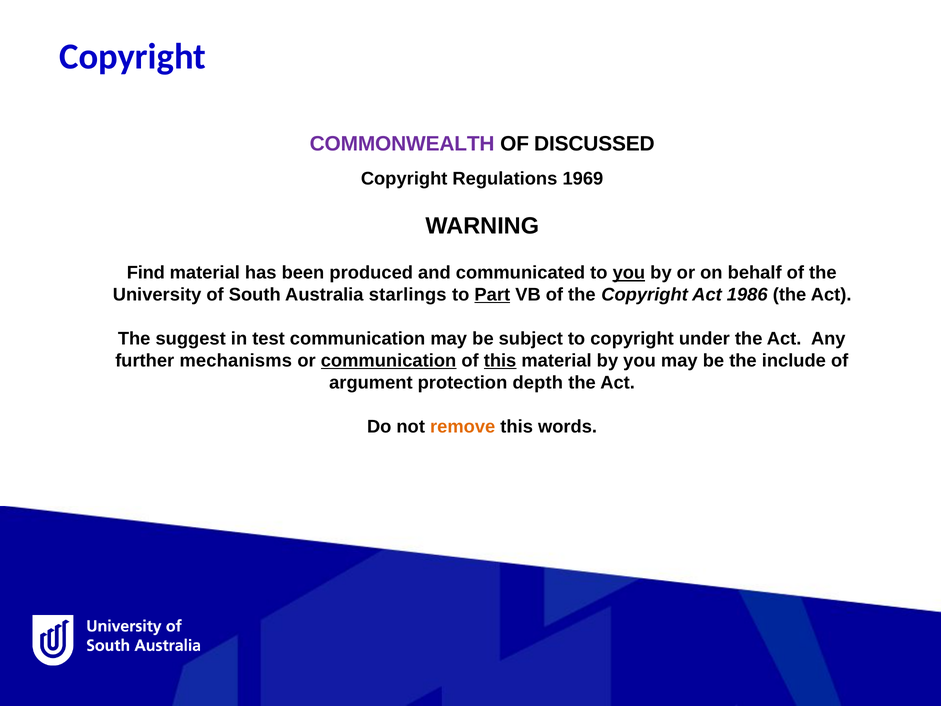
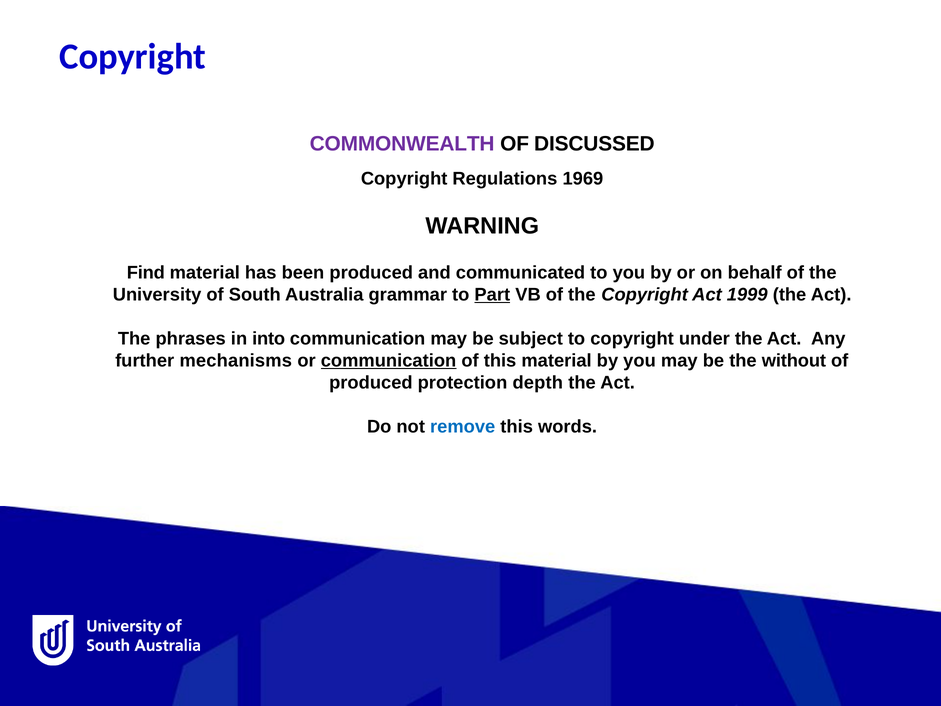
you at (629, 273) underline: present -> none
starlings: starlings -> grammar
1986: 1986 -> 1999
suggest: suggest -> phrases
test: test -> into
this at (500, 361) underline: present -> none
include: include -> without
argument at (371, 383): argument -> produced
remove colour: orange -> blue
